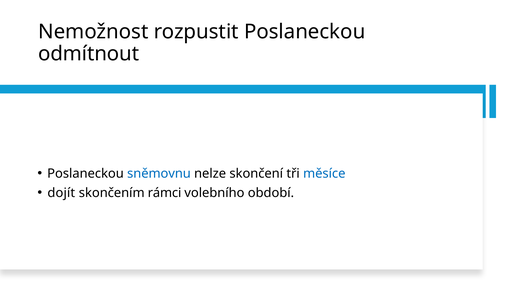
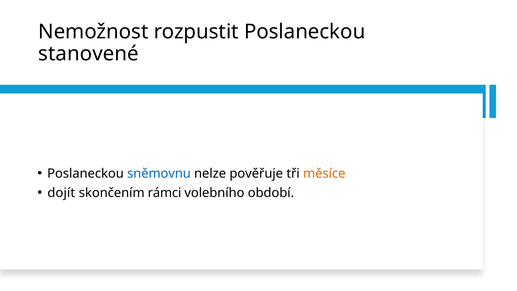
odmítnout: odmítnout -> stanovené
skončení: skončení -> pověřuje
měsíce colour: blue -> orange
